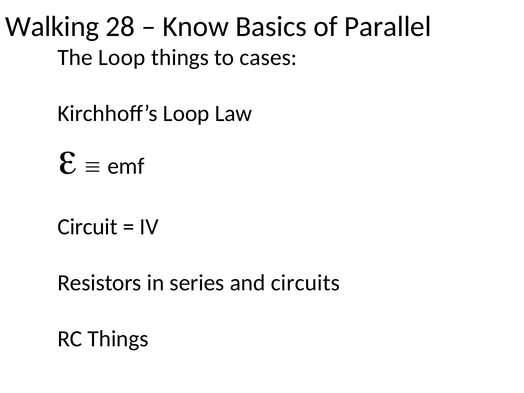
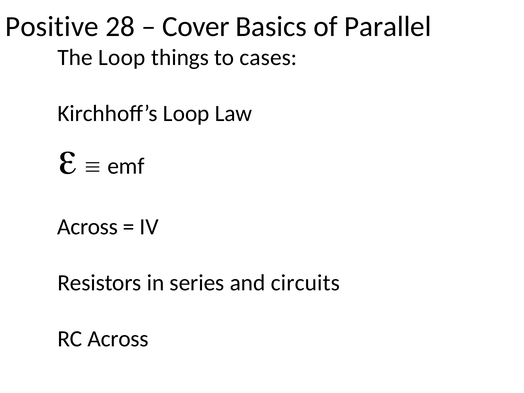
Walking: Walking -> Positive
Know: Know -> Cover
Circuit at (88, 227): Circuit -> Across
RC Things: Things -> Across
